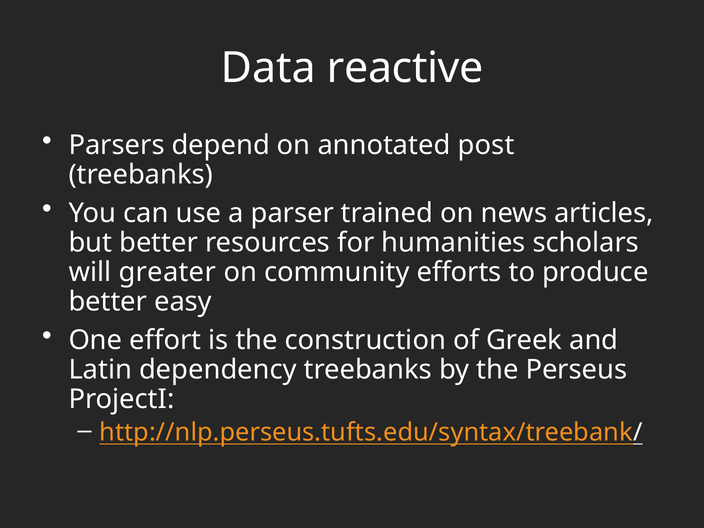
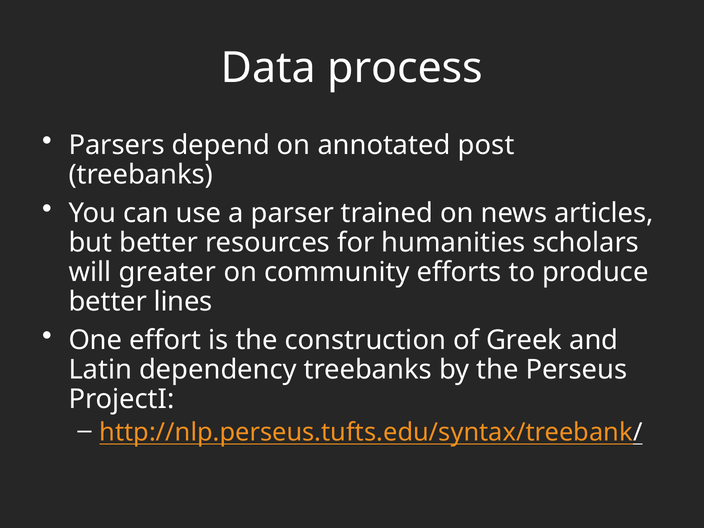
reactive: reactive -> process
easy: easy -> lines
